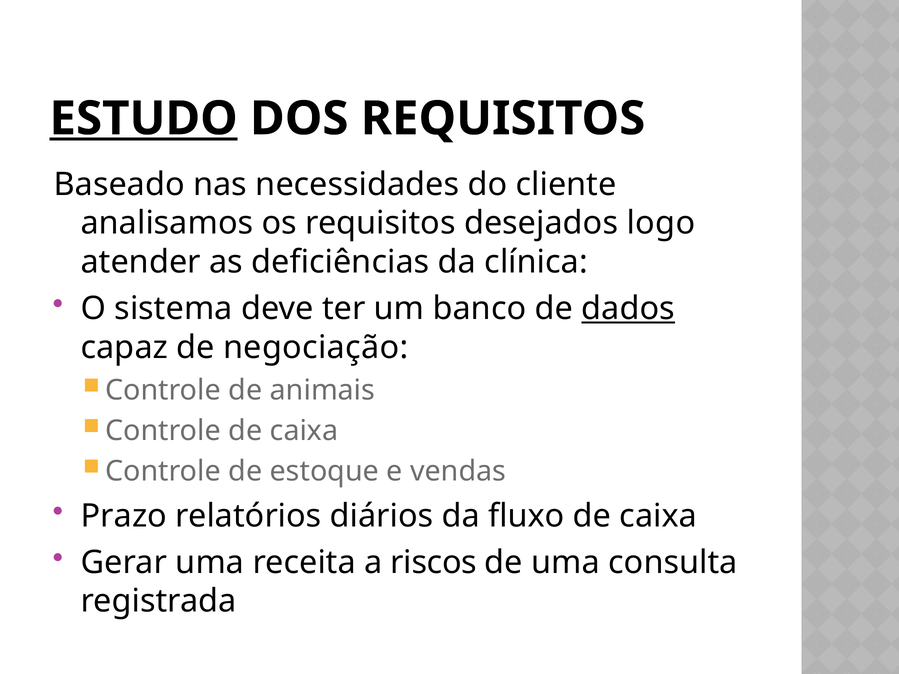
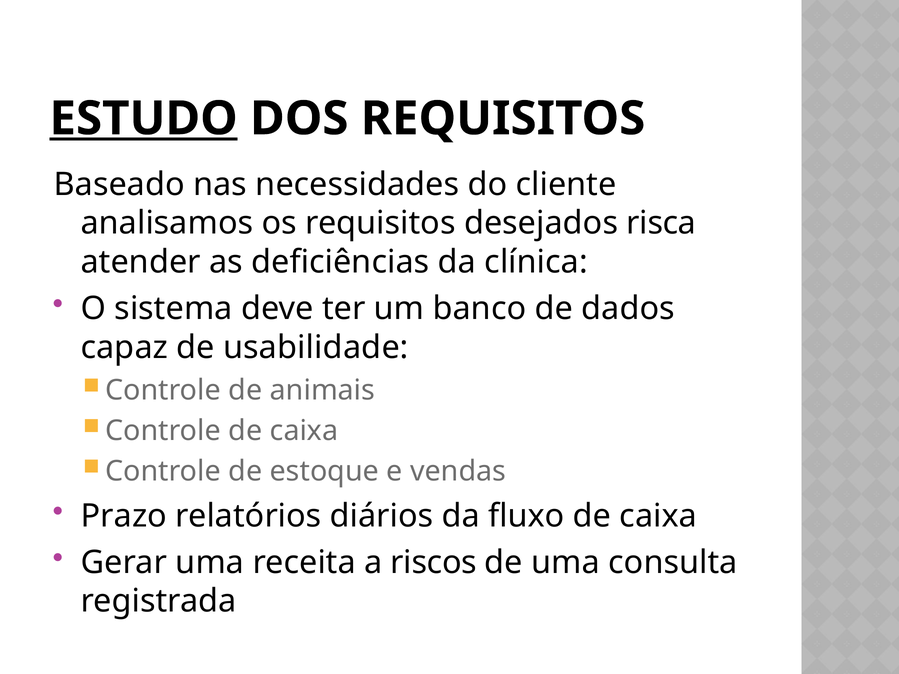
logo: logo -> risca
dados underline: present -> none
negociação: negociação -> usabilidade
